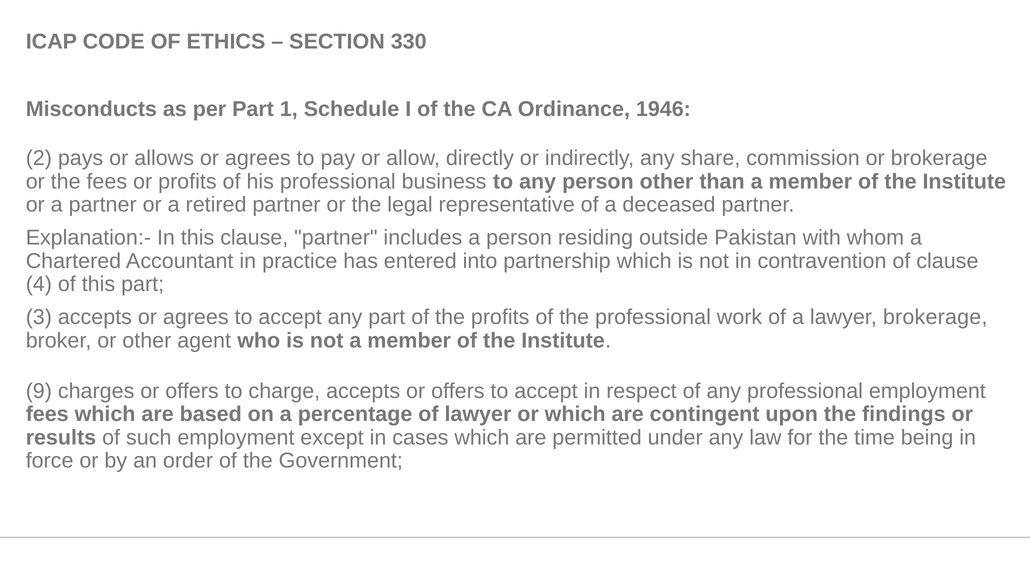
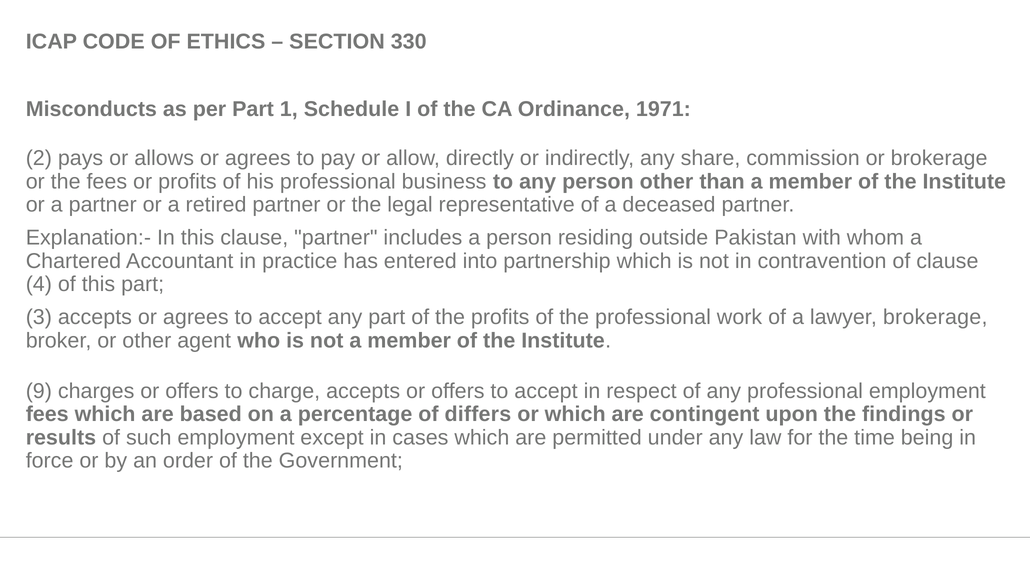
1946: 1946 -> 1971
of lawyer: lawyer -> differs
